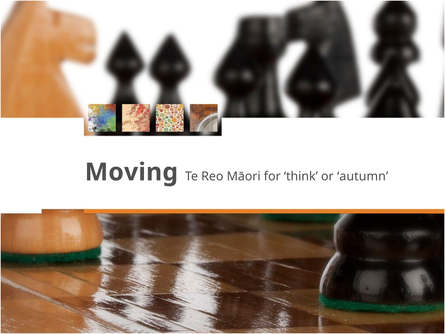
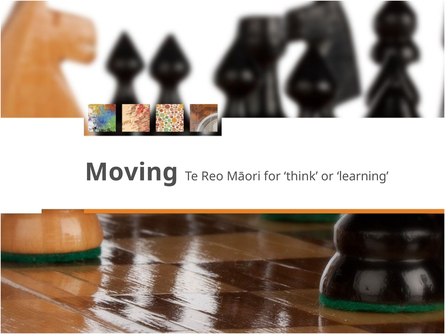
autumn: autumn -> learning
